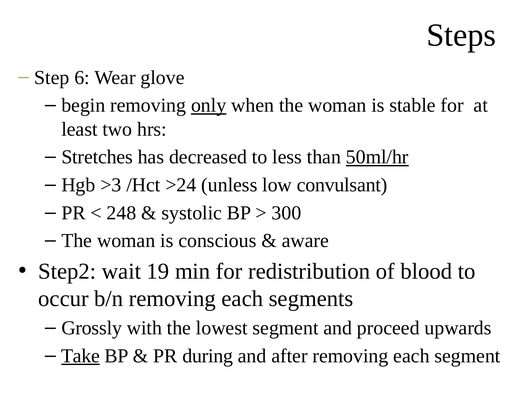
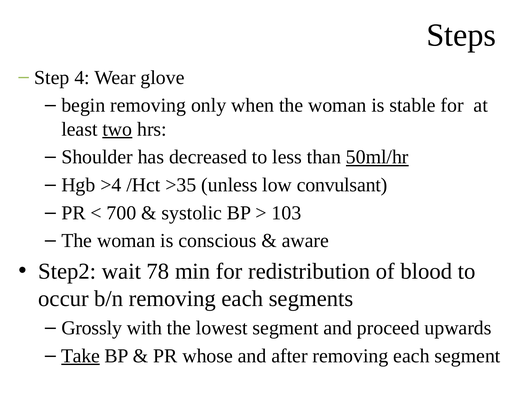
6: 6 -> 4
only underline: present -> none
two underline: none -> present
Stretches: Stretches -> Shoulder
>3: >3 -> >4
>24: >24 -> >35
248: 248 -> 700
300: 300 -> 103
19: 19 -> 78
during: during -> whose
